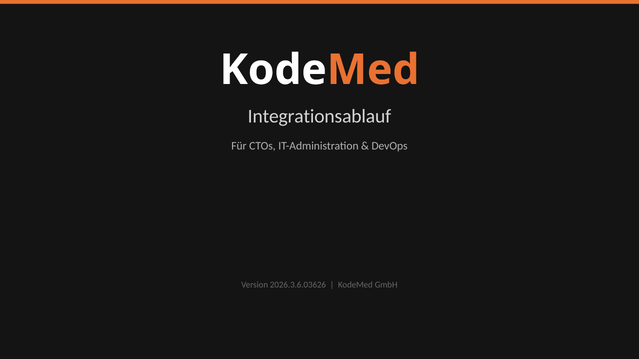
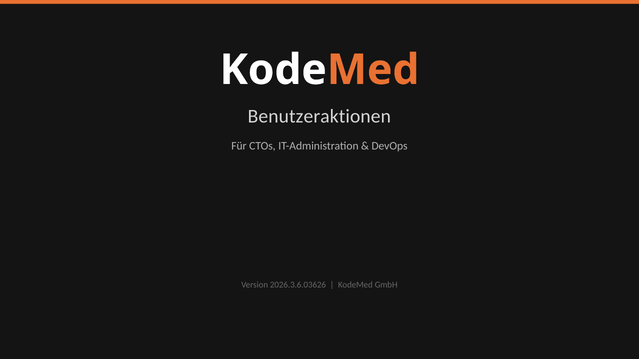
Integrationsablauf: Integrationsablauf -> Benutzeraktionen
